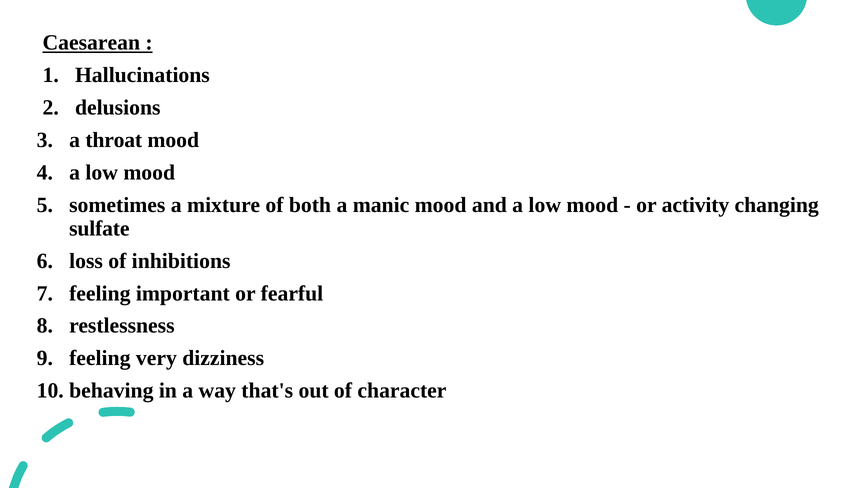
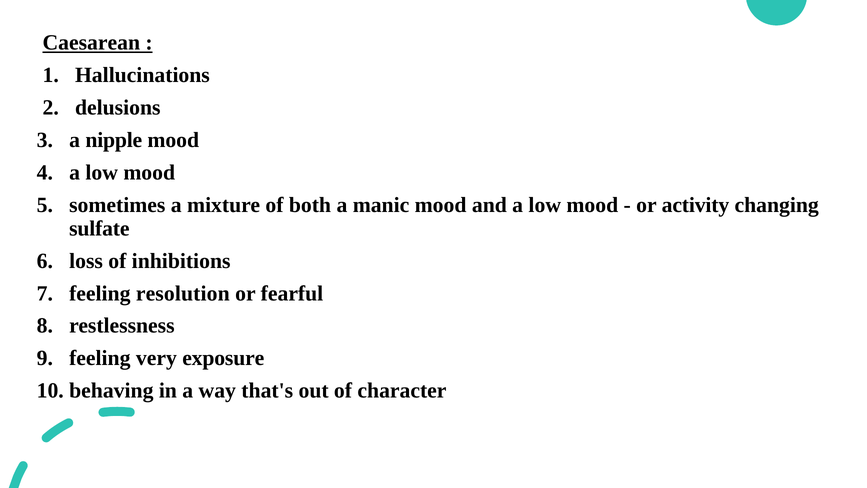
throat: throat -> nipple
important: important -> resolution
dizziness: dizziness -> exposure
